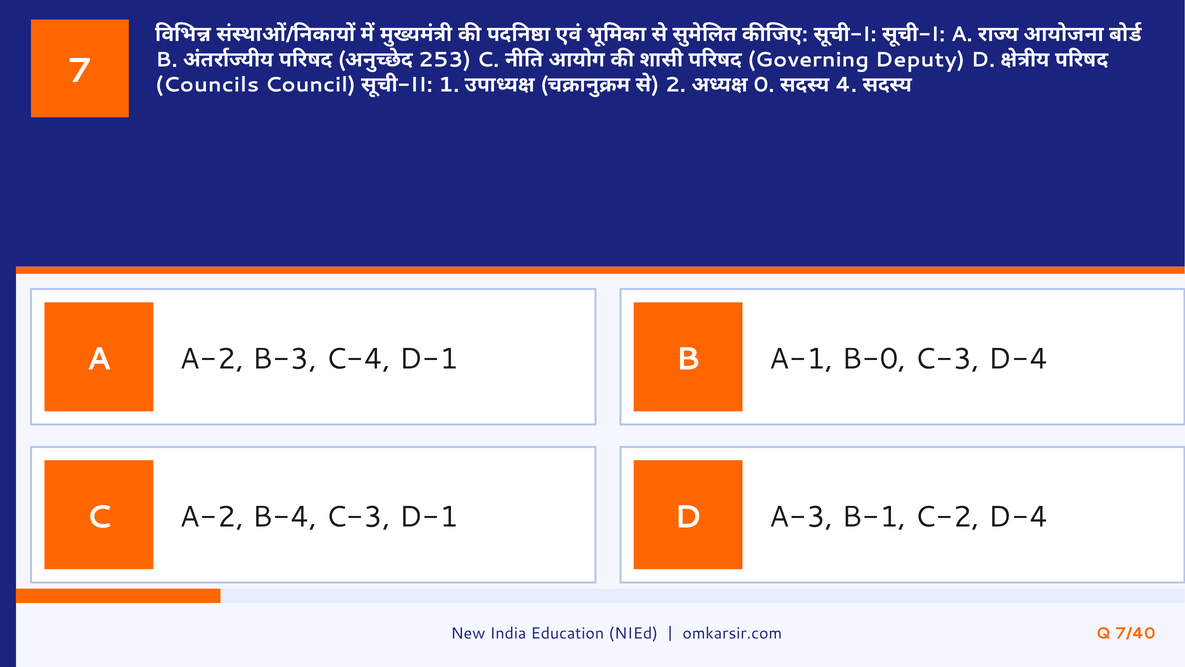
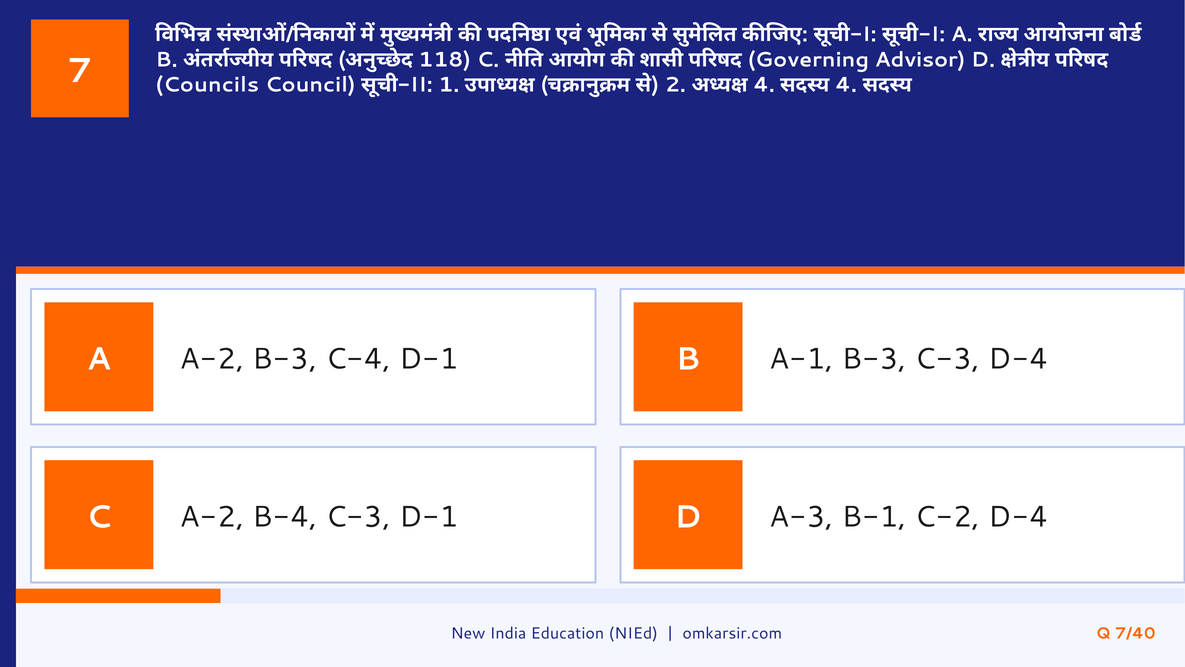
253: 253 -> 118
Deputy: Deputy -> Advisor
0 at (764, 85): 0 -> 4
A-1 B-0: B-0 -> B-3
